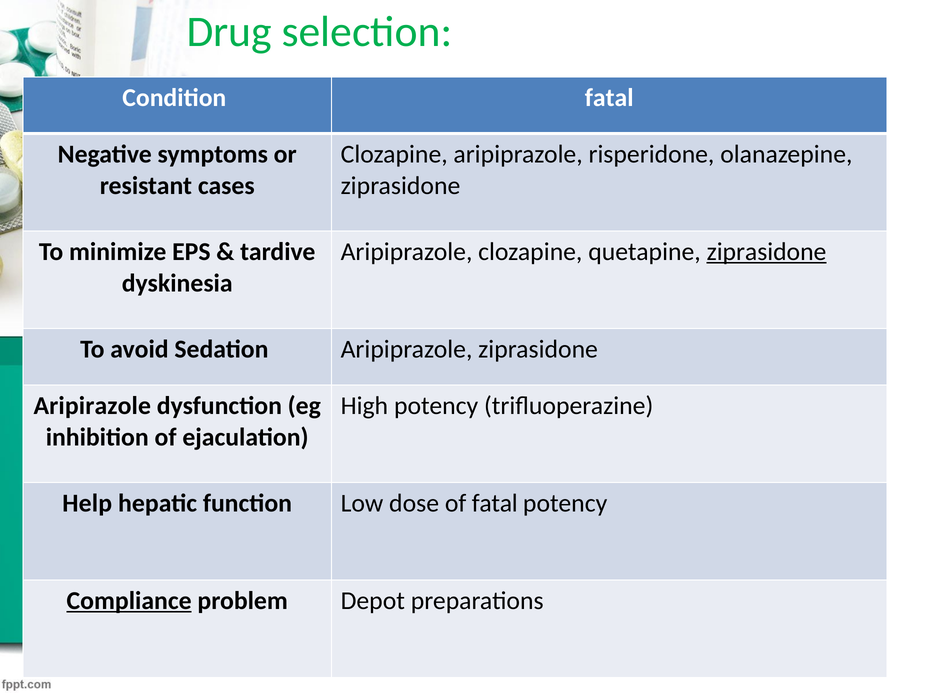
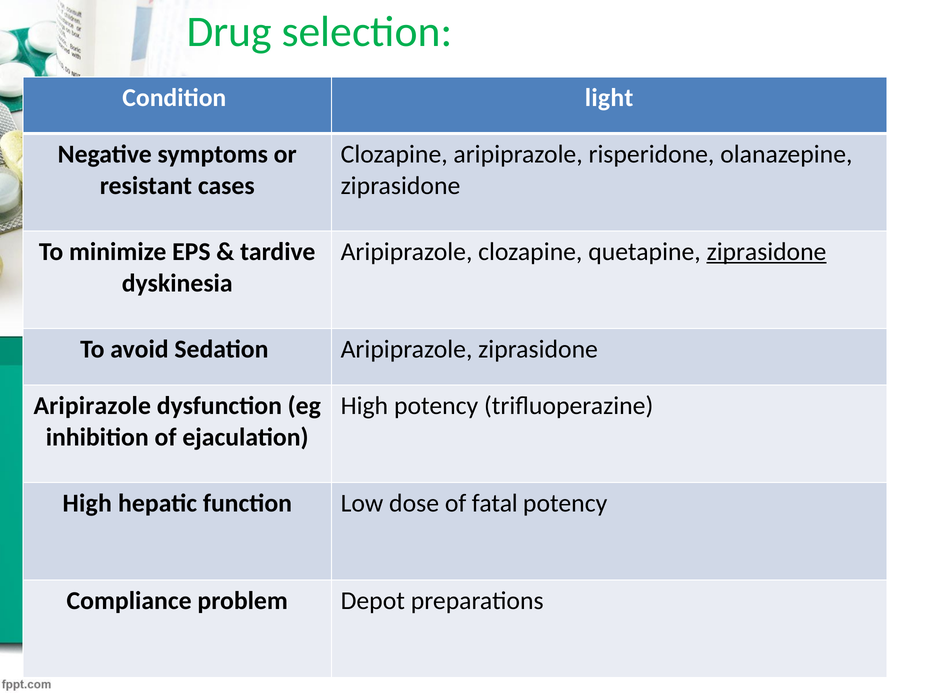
Condition fatal: fatal -> light
Help at (87, 504): Help -> High
Compliance underline: present -> none
